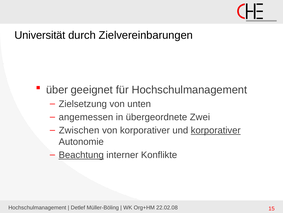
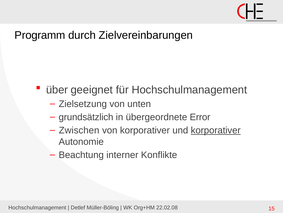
Universität: Universität -> Programm
angemessen: angemessen -> grundsätzlich
Zwei: Zwei -> Error
Beachtung underline: present -> none
